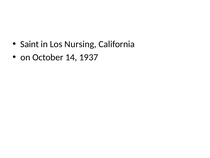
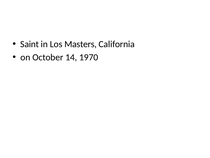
Nursing: Nursing -> Masters
1937: 1937 -> 1970
